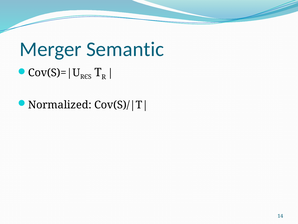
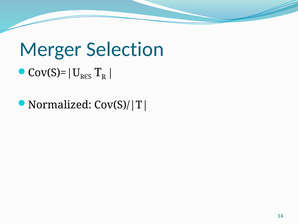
Semantic: Semantic -> Selection
